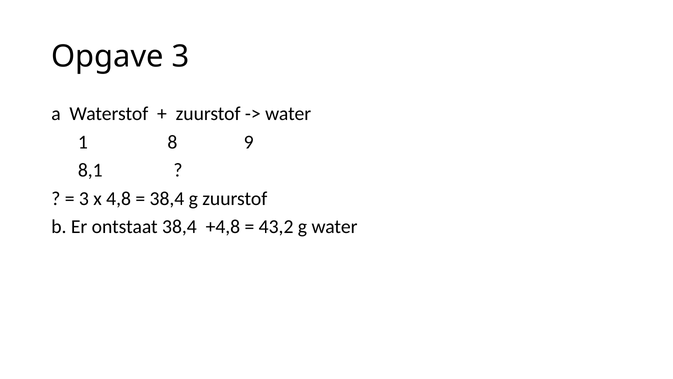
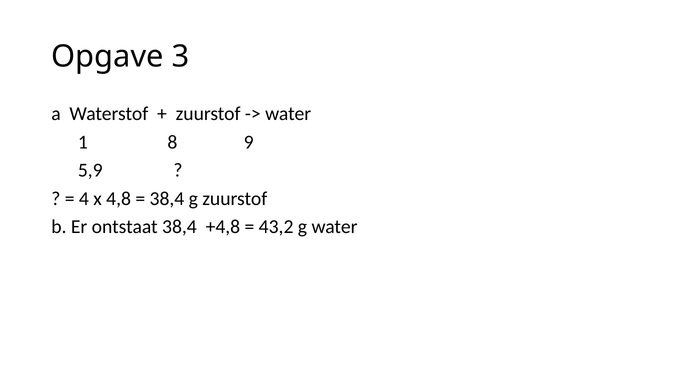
8,1: 8,1 -> 5,9
3 at (84, 198): 3 -> 4
